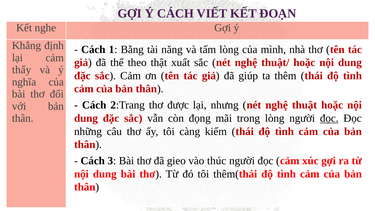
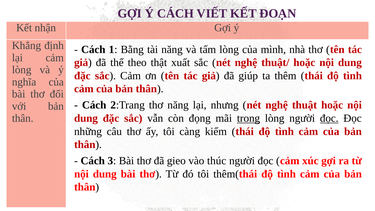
nghe: nghe -> nhận
thấy at (22, 70): thấy -> lòng
thơ được: được -> năng
trong underline: none -> present
